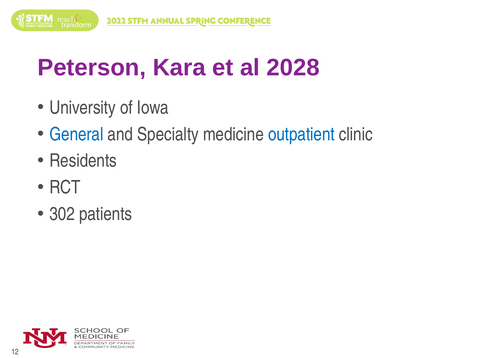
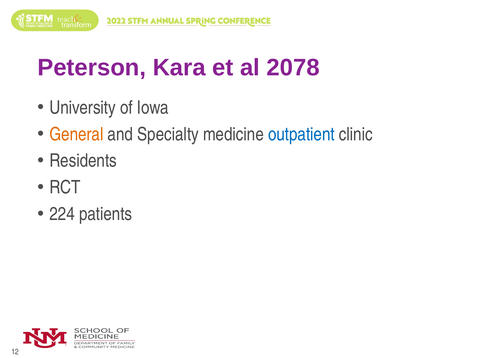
2028: 2028 -> 2078
General colour: blue -> orange
302: 302 -> 224
